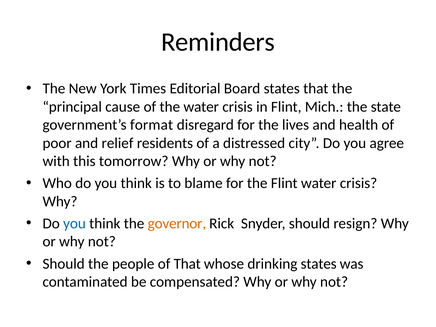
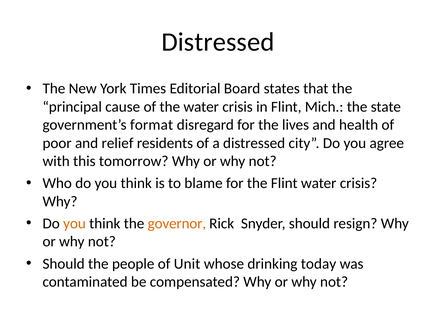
Reminders at (218, 42): Reminders -> Distressed
you at (74, 224) colour: blue -> orange
of That: That -> Unit
drinking states: states -> today
